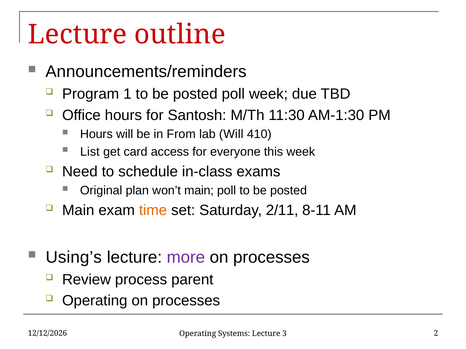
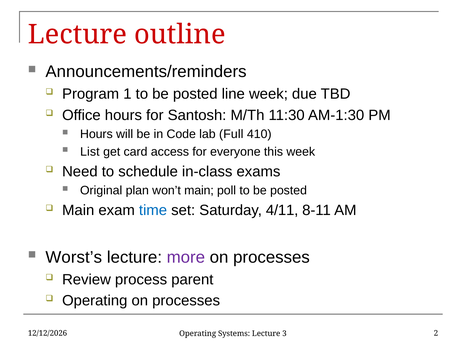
posted poll: poll -> line
From: From -> Code
lab Will: Will -> Full
time colour: orange -> blue
2/11: 2/11 -> 4/11
Using’s: Using’s -> Worst’s
